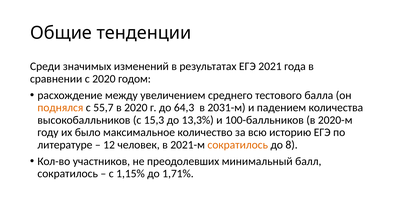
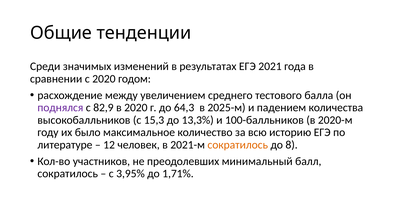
поднялся colour: orange -> purple
55,7: 55,7 -> 82,9
2031-м: 2031-м -> 2025-м
1,15%: 1,15% -> 3,95%
